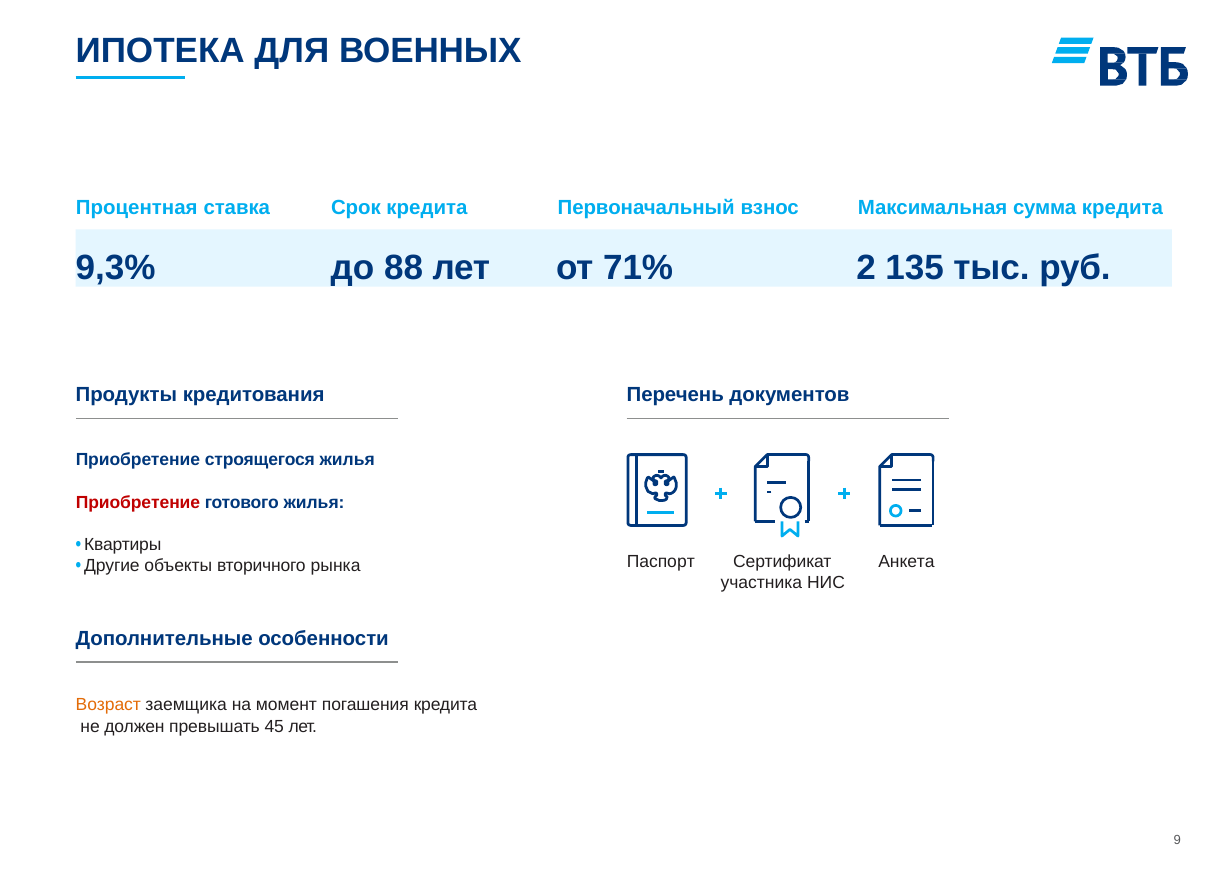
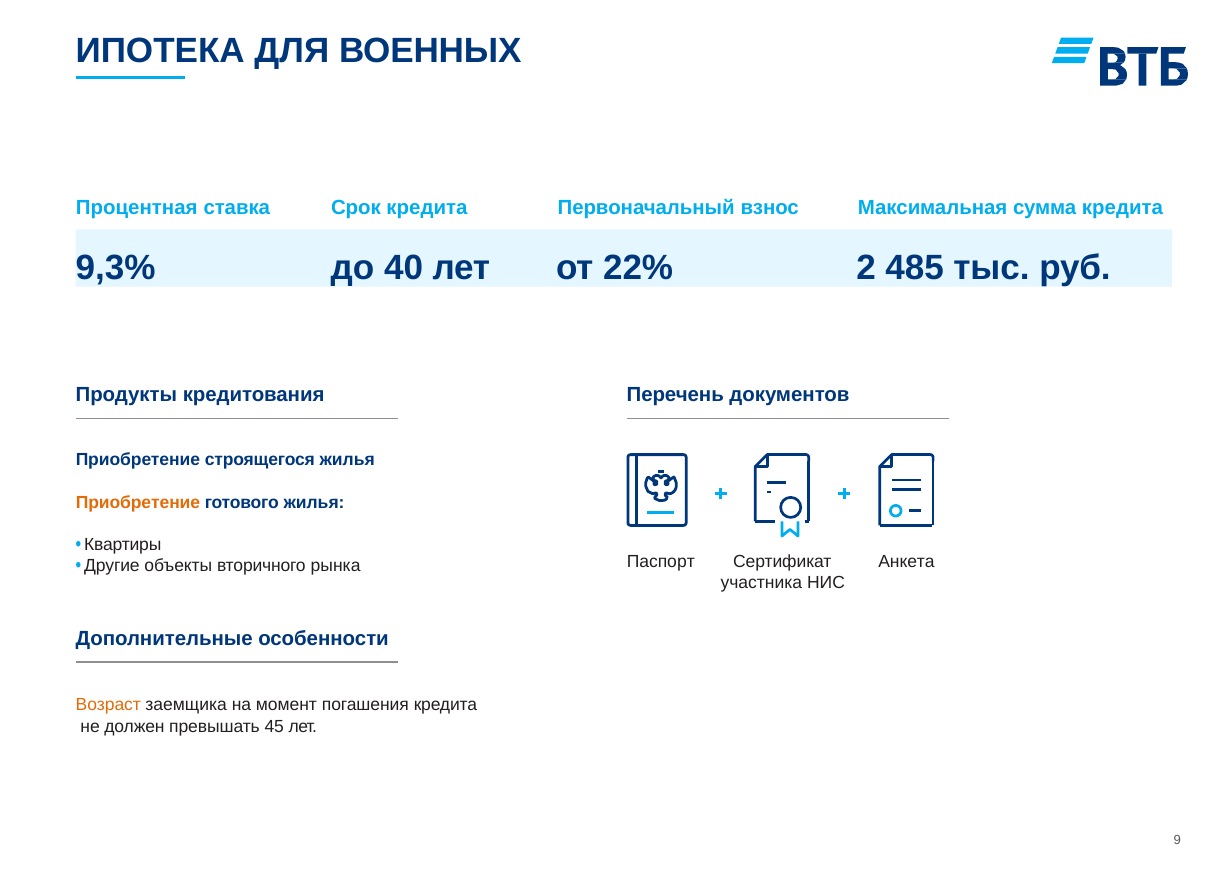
88: 88 -> 40
71%: 71% -> 22%
135: 135 -> 485
Приобретение at (138, 503) colour: red -> orange
